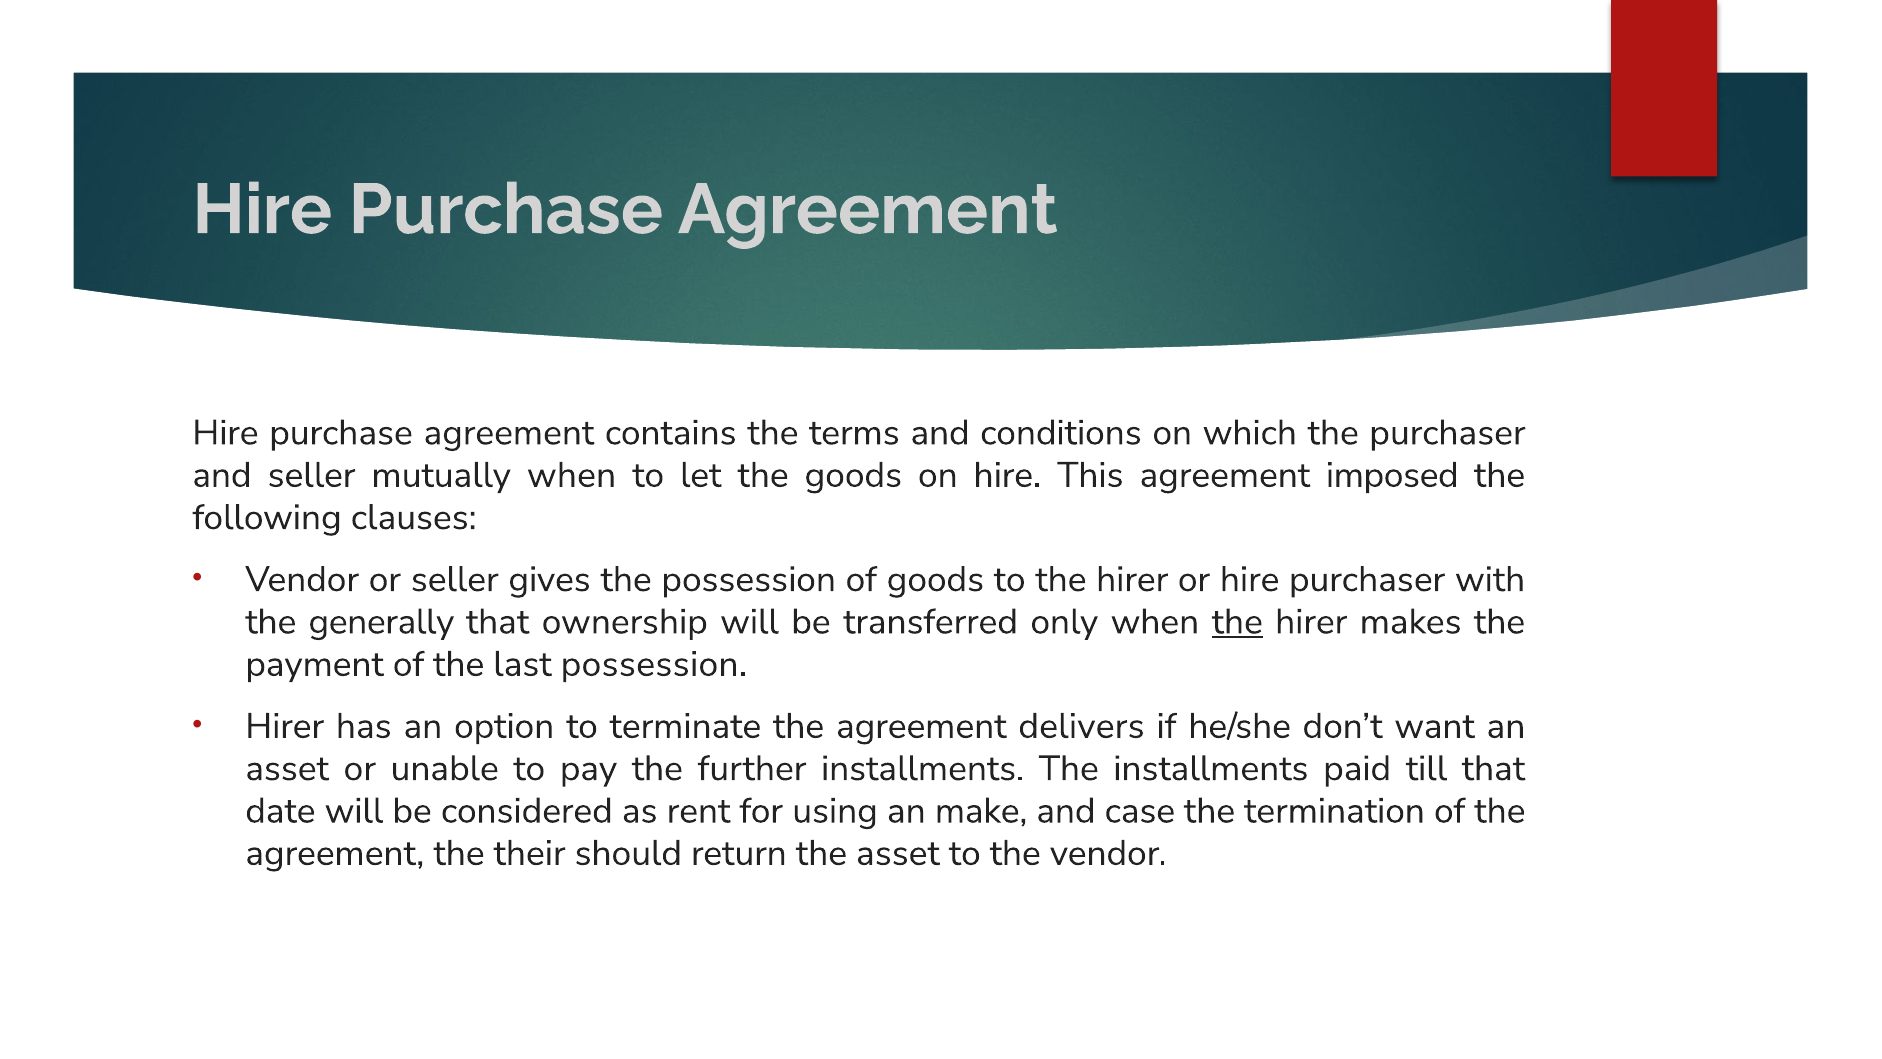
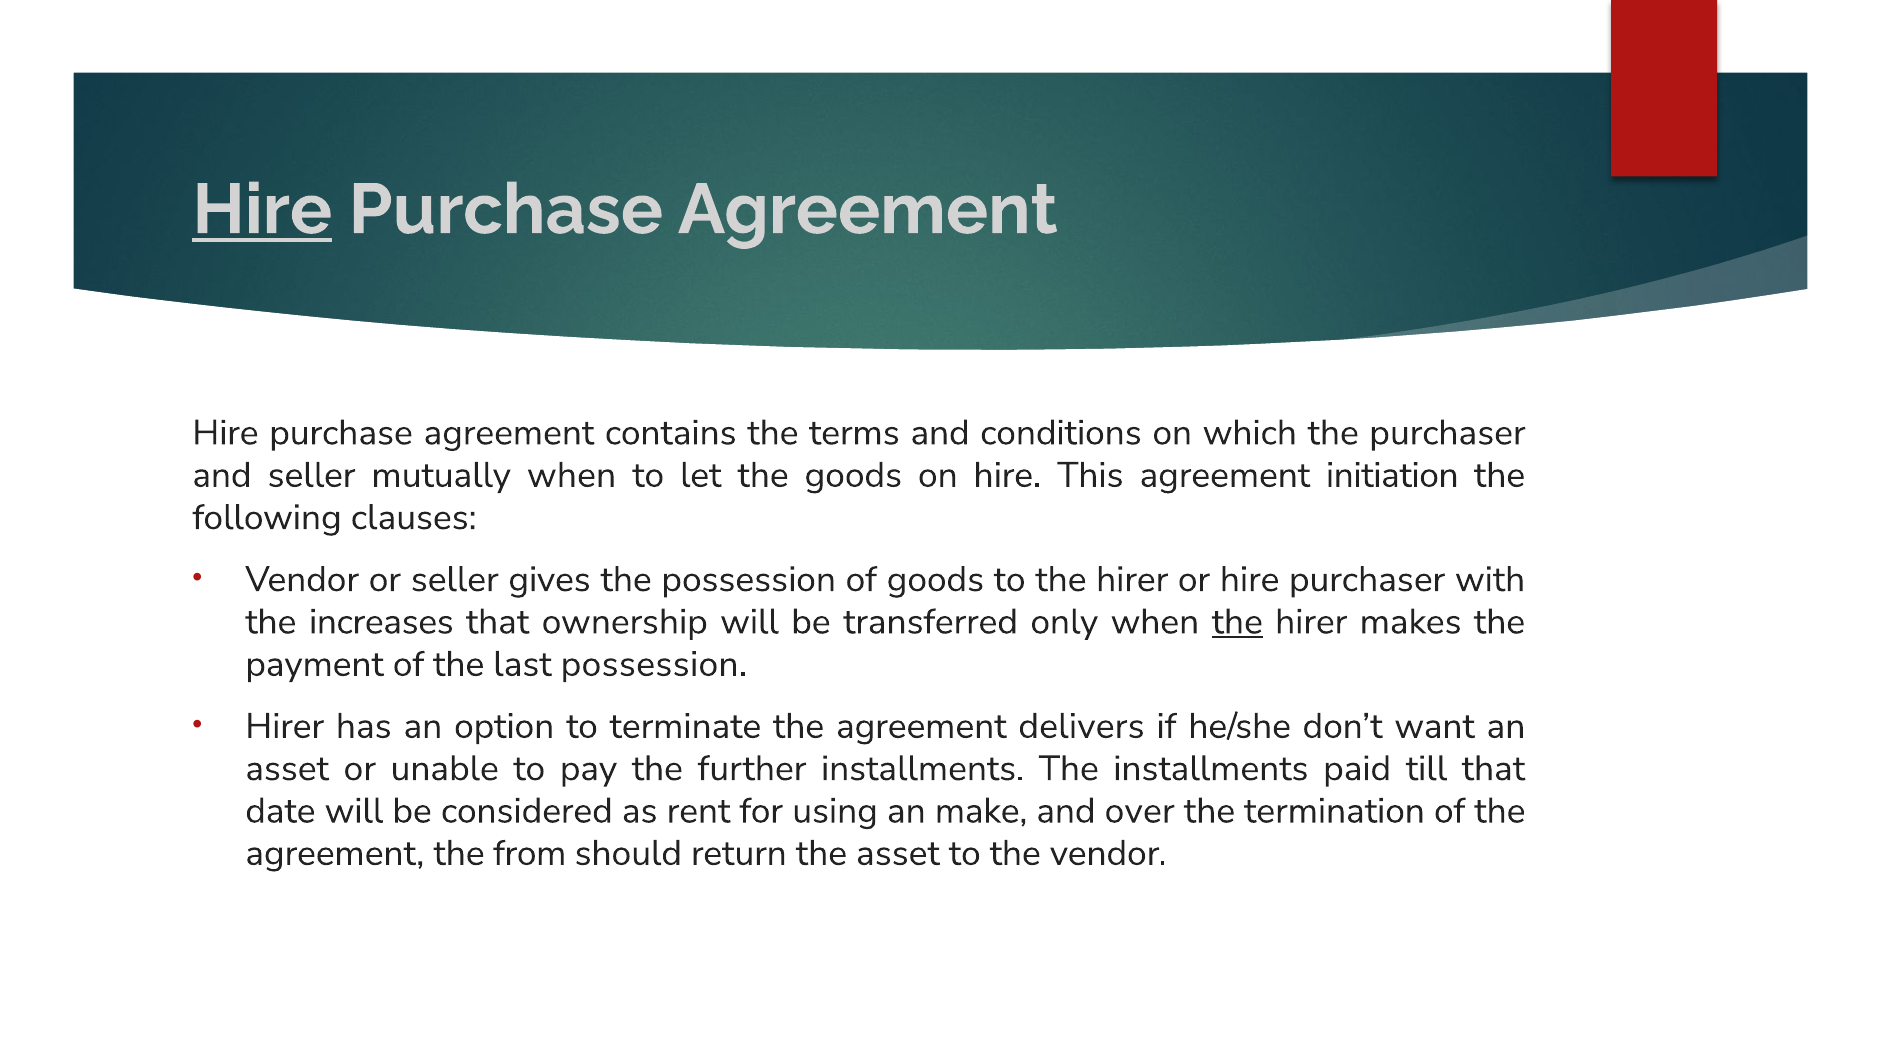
Hire at (262, 210) underline: none -> present
imposed: imposed -> initiation
generally: generally -> increases
case: case -> over
their: their -> from
